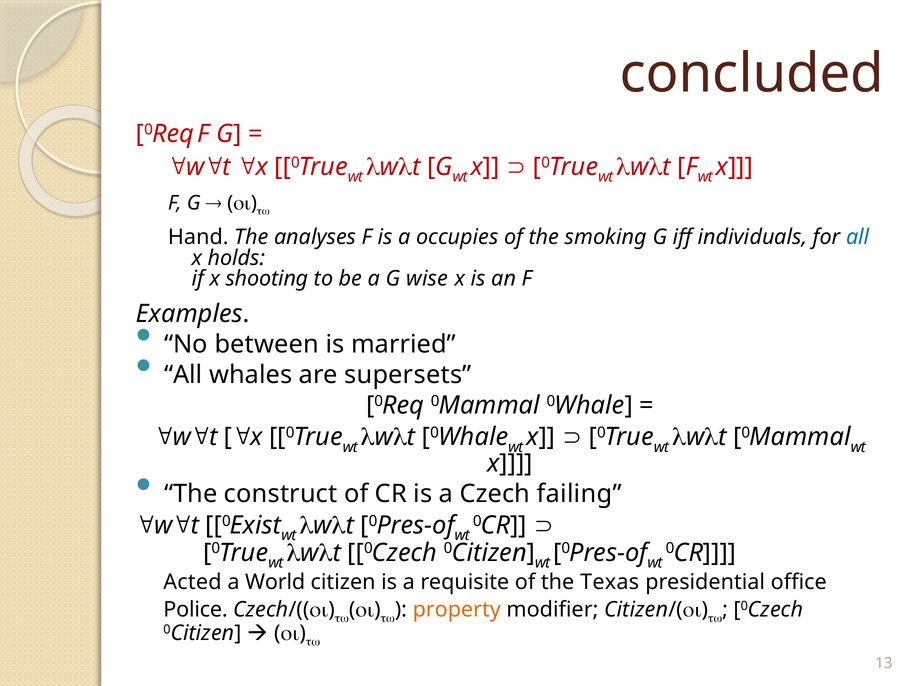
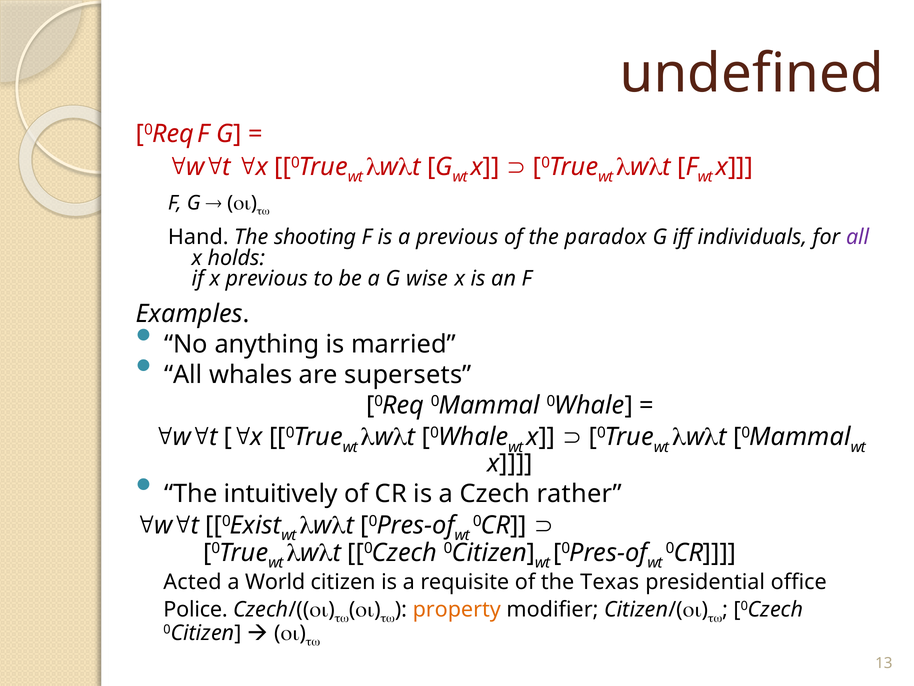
concluded: concluded -> undefined
analyses: analyses -> shooting
a occupies: occupies -> previous
smoking: smoking -> paradox
all at (858, 237) colour: blue -> purple
x shooting: shooting -> previous
between: between -> anything
construct: construct -> intuitively
failing: failing -> rather
